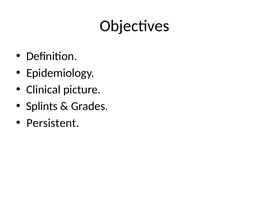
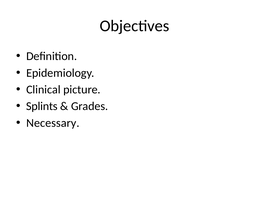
Persistent: Persistent -> Necessary
